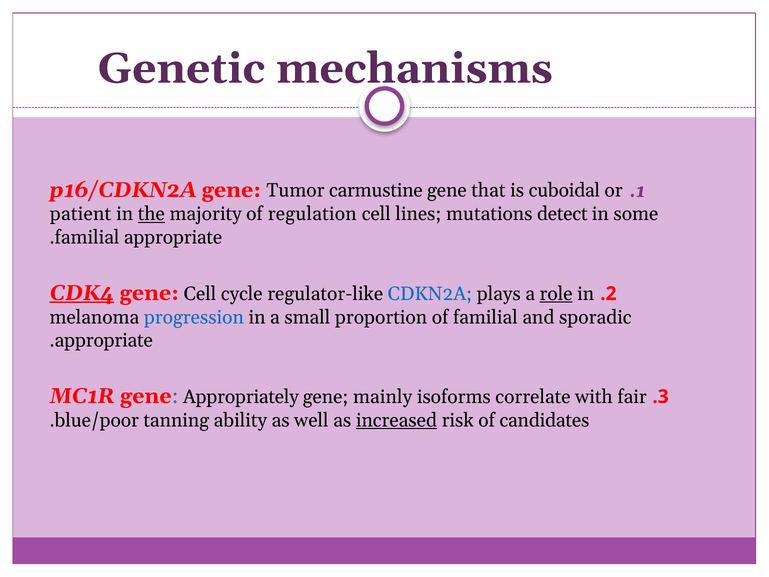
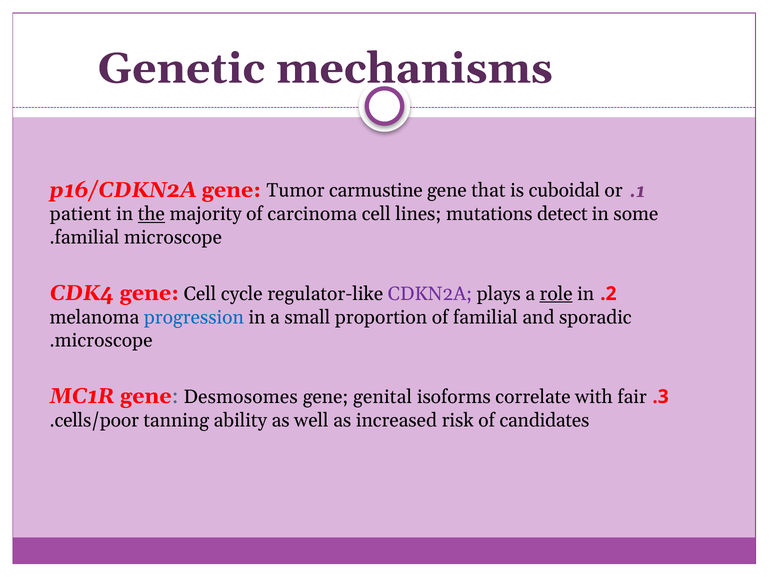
regulation: regulation -> carcinoma
familial appropriate: appropriate -> microscope
CDK4 underline: present -> none
CDKN2A colour: blue -> purple
appropriate at (104, 340): appropriate -> microscope
Appropriately: Appropriately -> Desmosomes
mainly: mainly -> genital
blue/poor: blue/poor -> cells/poor
increased underline: present -> none
